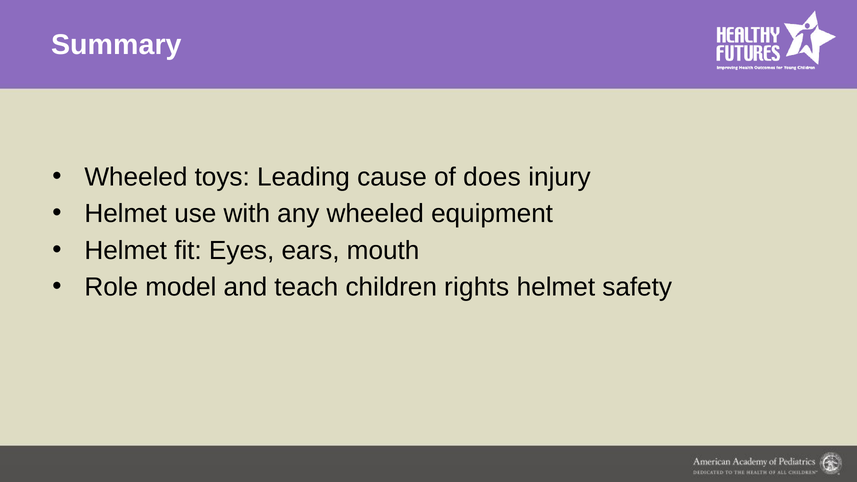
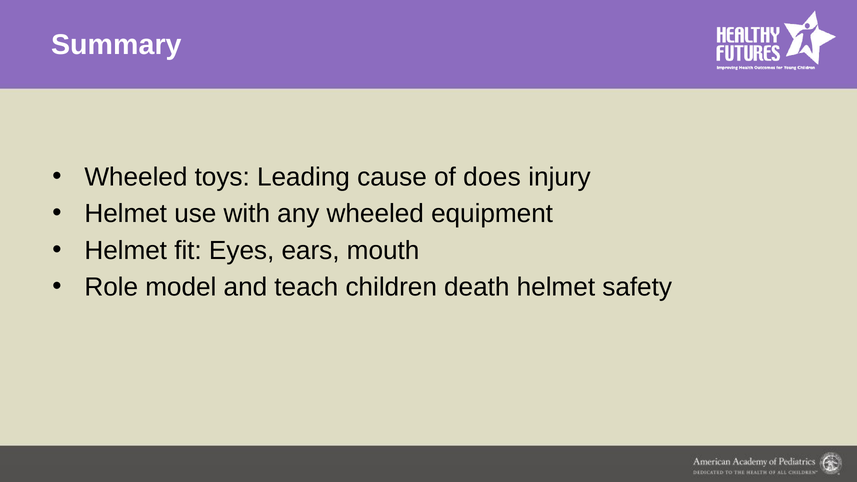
rights: rights -> death
